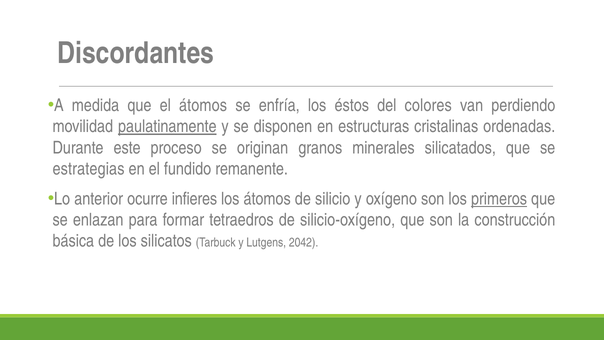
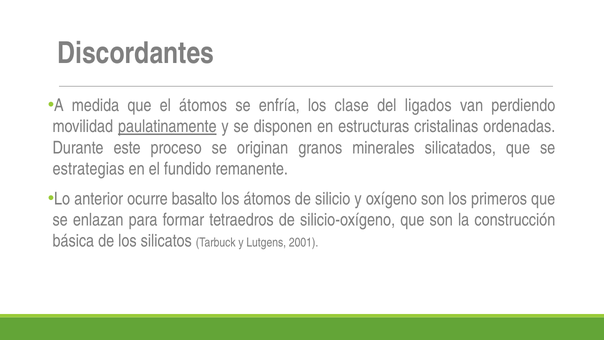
éstos: éstos -> clase
colores: colores -> ligados
infieres: infieres -> basalto
primeros underline: present -> none
2042: 2042 -> 2001
